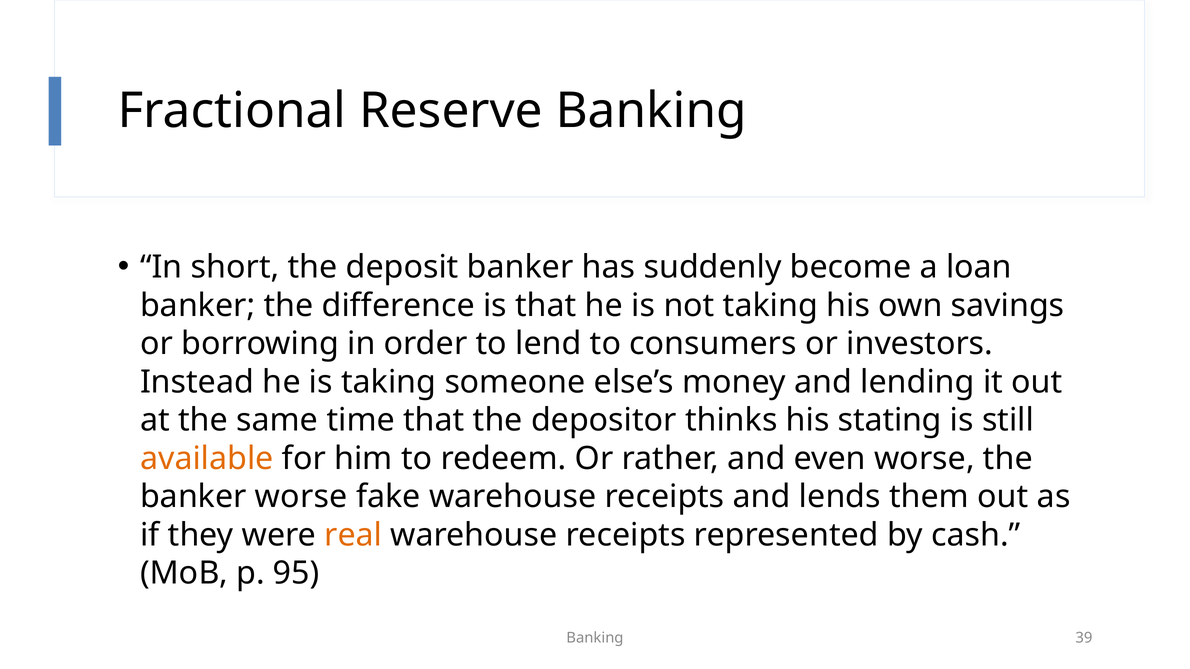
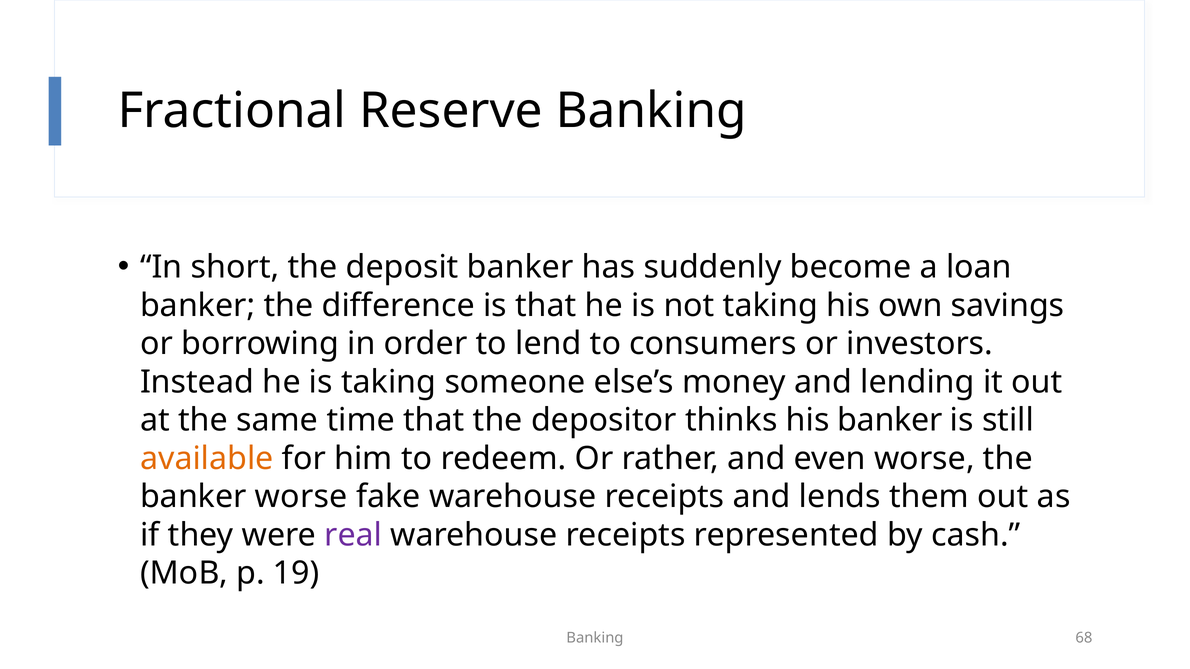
his stating: stating -> banker
real colour: orange -> purple
95: 95 -> 19
39: 39 -> 68
